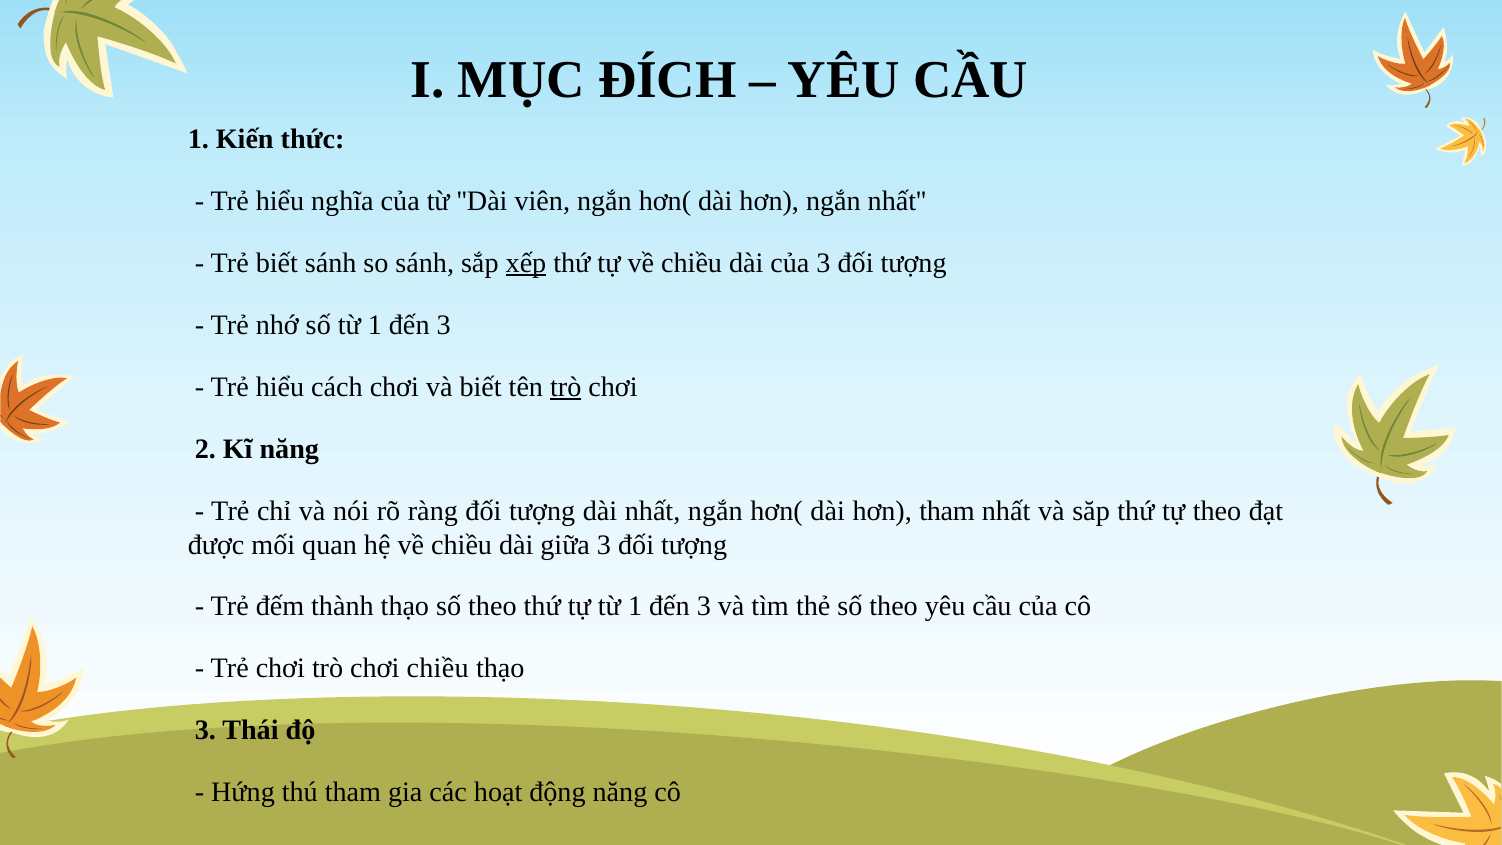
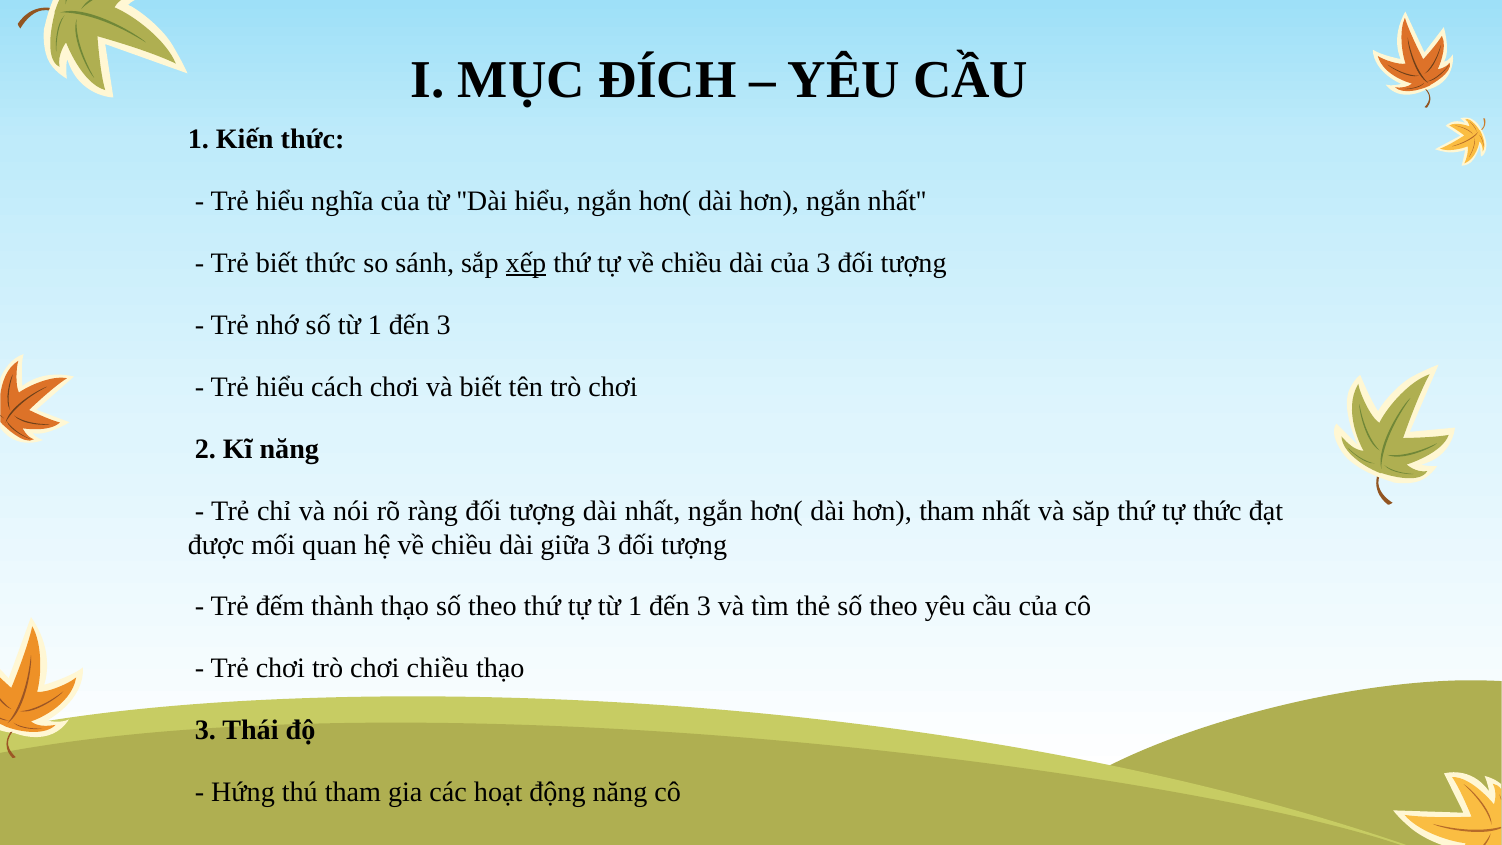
Dài viên: viên -> hiểu
biết sánh: sánh -> thức
trò at (566, 387) underline: present -> none
tự theo: theo -> thức
